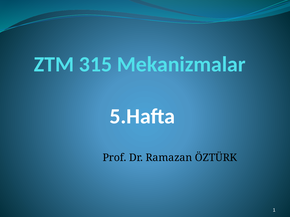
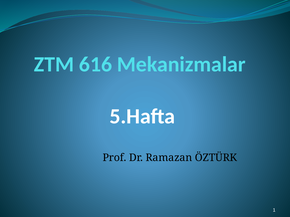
315: 315 -> 616
